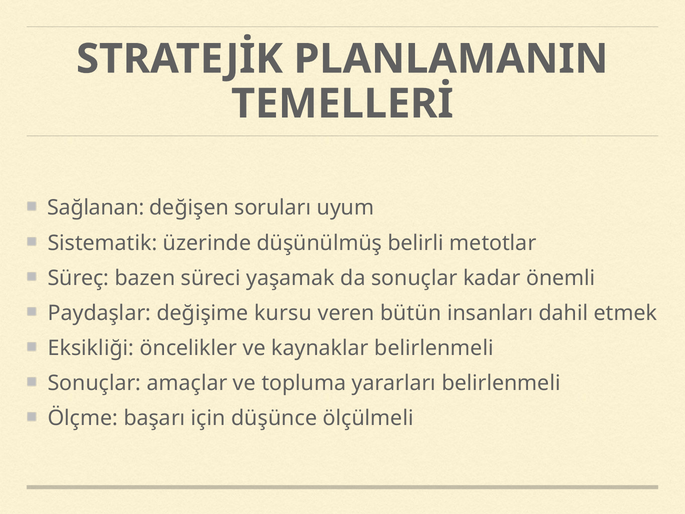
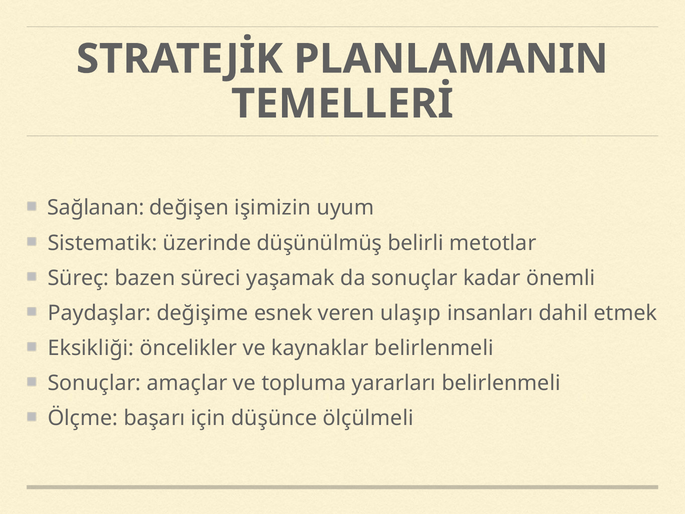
soruları: soruları -> işimizin
kursu: kursu -> esnek
bütün: bütün -> ulaşıp
